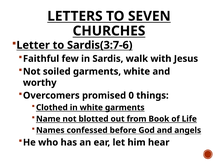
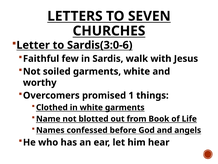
Sardis(3:7-6: Sardis(3:7-6 -> Sardis(3:0-6
0: 0 -> 1
